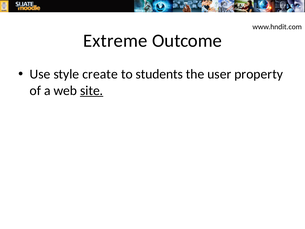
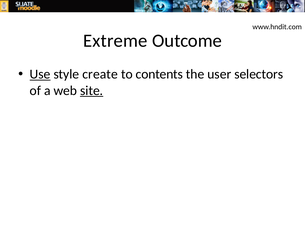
Use underline: none -> present
students: students -> contents
property: property -> selectors
